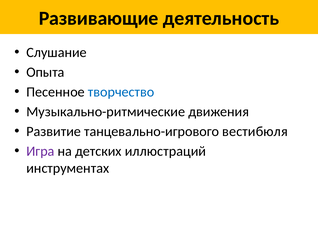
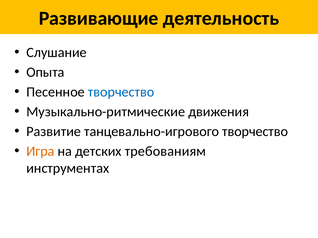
танцевально-игрового вестибюля: вестибюля -> творчество
Игра colour: purple -> orange
иллюстраций: иллюстраций -> требованиям
